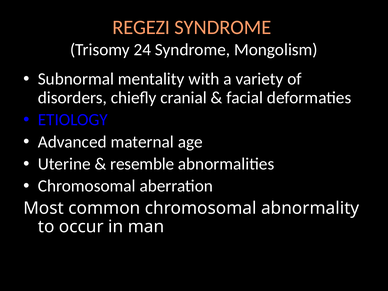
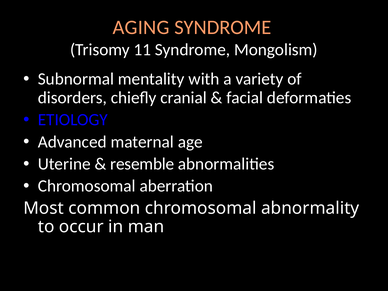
REGEZI: REGEZI -> AGING
24: 24 -> 11
